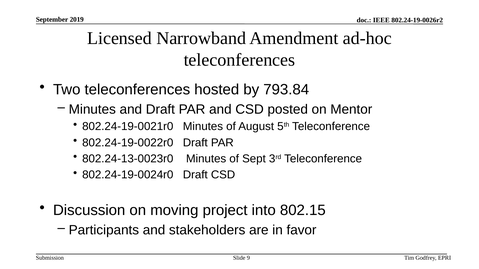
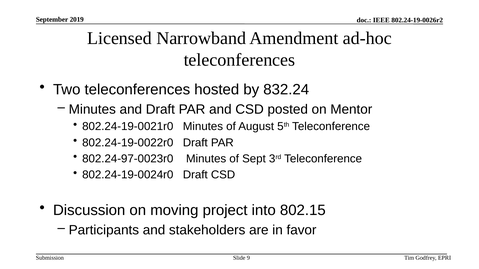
793.84: 793.84 -> 832.24
802.24-13-0023r0: 802.24-13-0023r0 -> 802.24-97-0023r0
